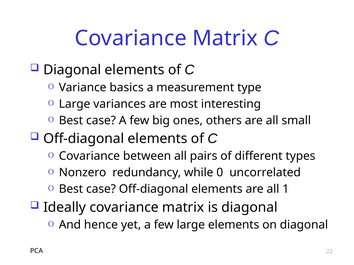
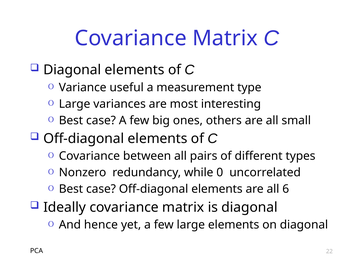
basics: basics -> useful
1: 1 -> 6
